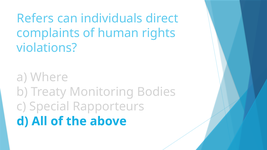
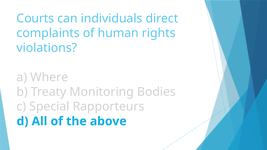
Refers: Refers -> Courts
